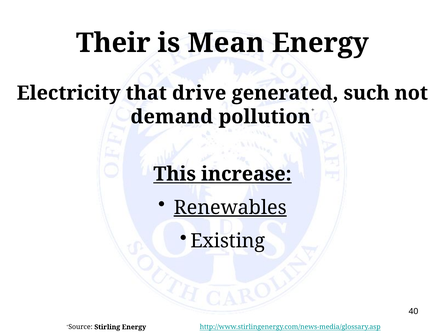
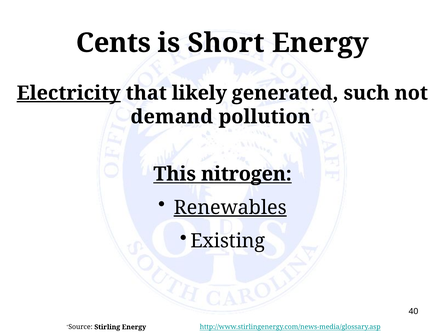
Their: Their -> Cents
Mean: Mean -> Short
Electricity underline: none -> present
drive: drive -> likely
increase: increase -> nitrogen
